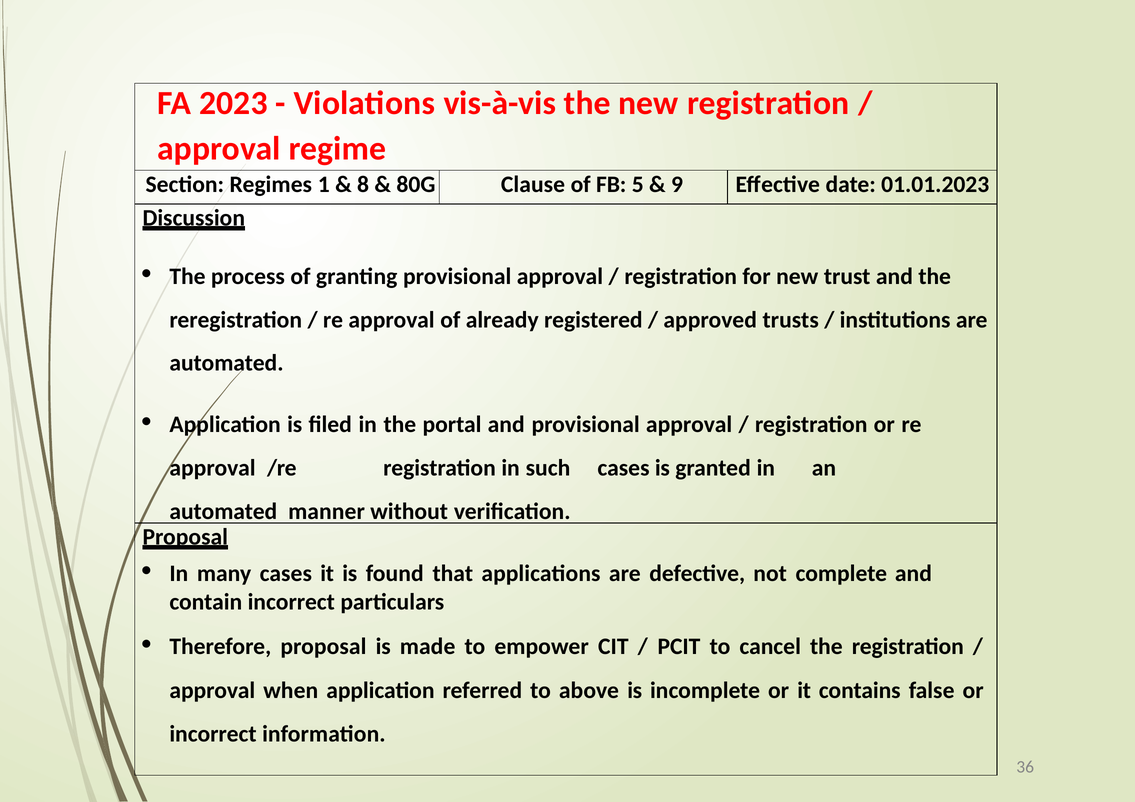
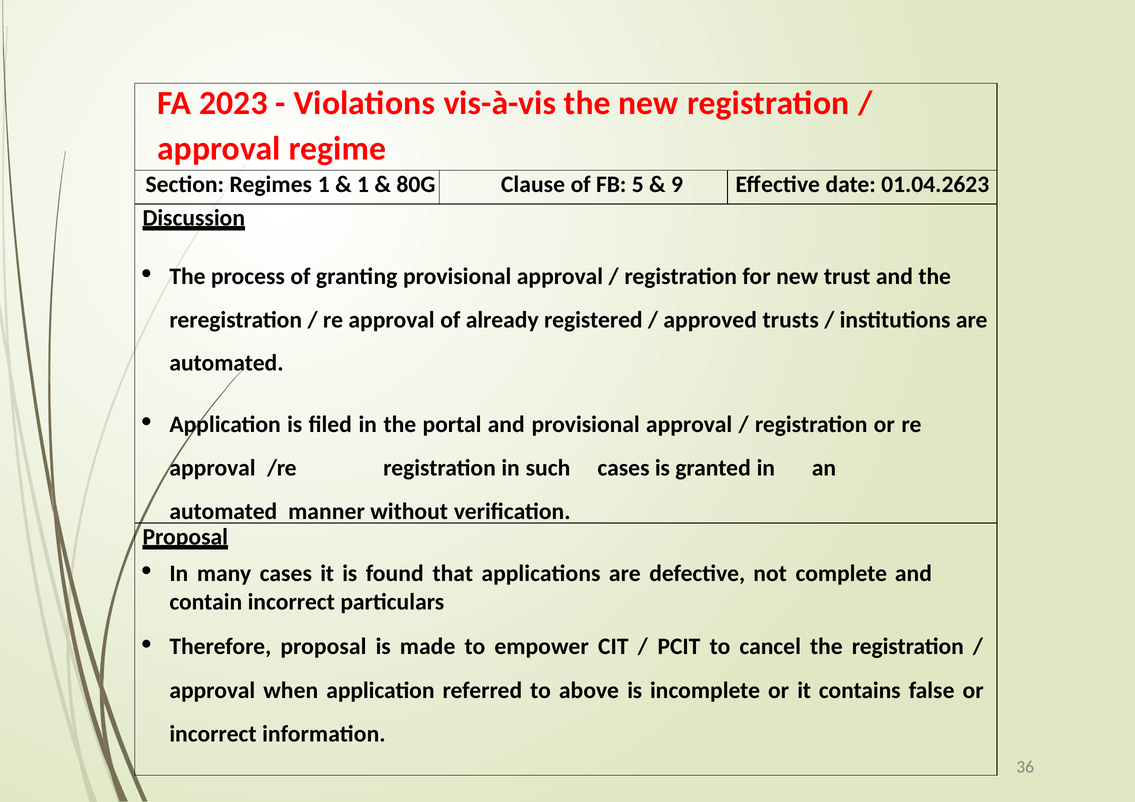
8 at (363, 184): 8 -> 1
01.01.2023: 01.01.2023 -> 01.04.2623
